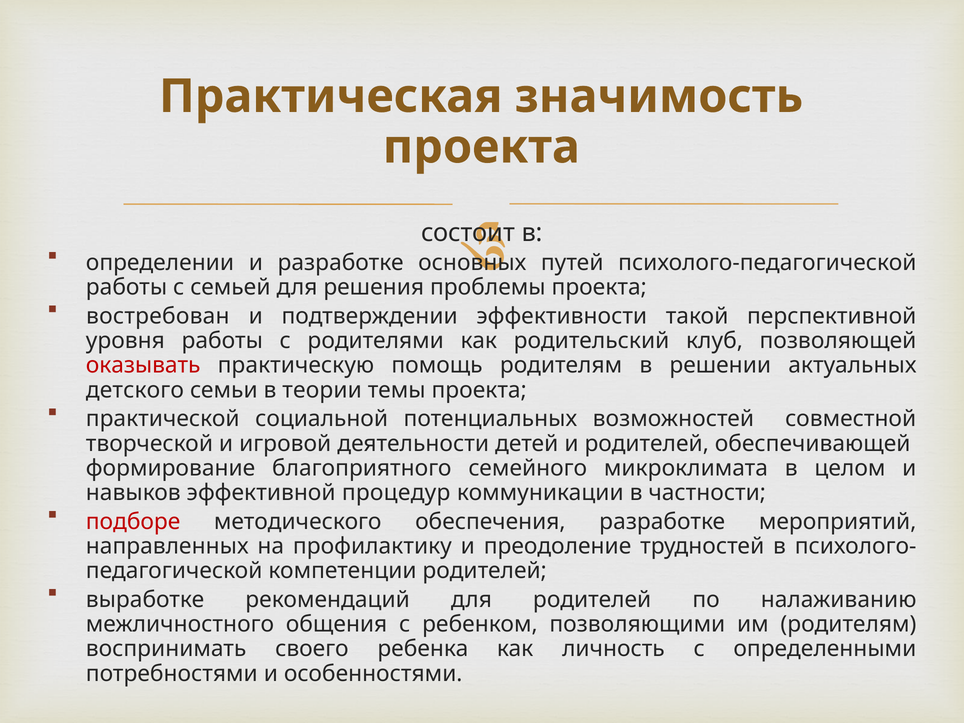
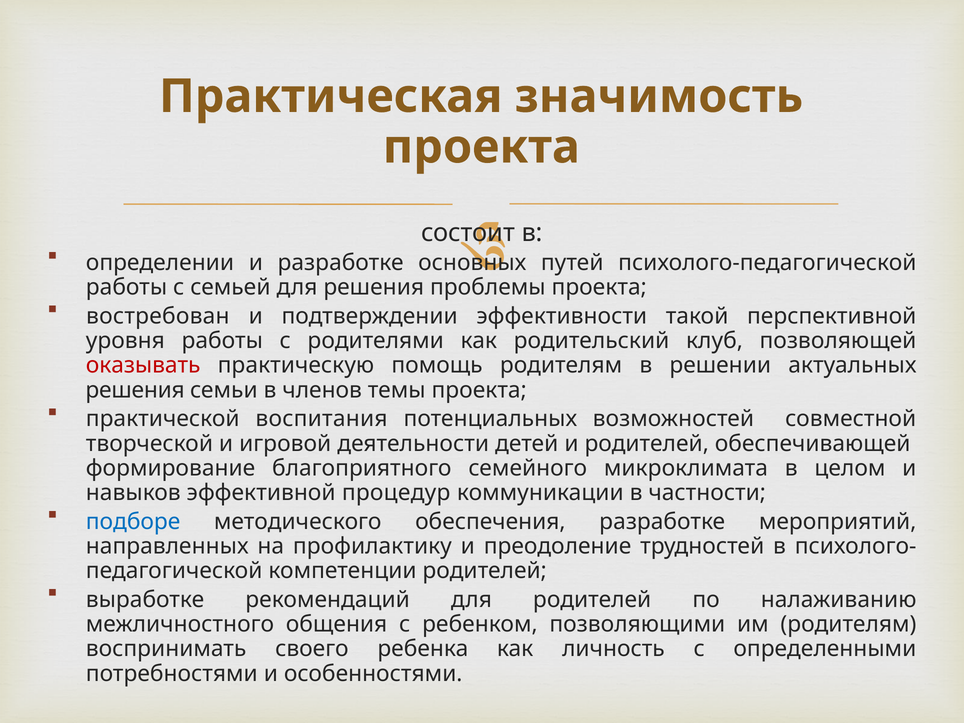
детского at (135, 390): детского -> решения
теории: теории -> членов
социальной: социальной -> воспитания
подборе colour: red -> blue
